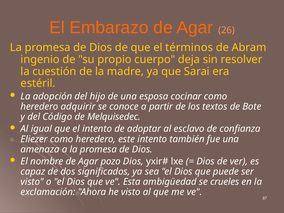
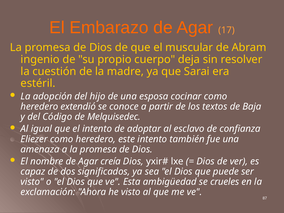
26: 26 -> 17
términos: términos -> muscular
adquirir: adquirir -> extendió
Bote: Bote -> Baja
pozo: pozo -> creía
